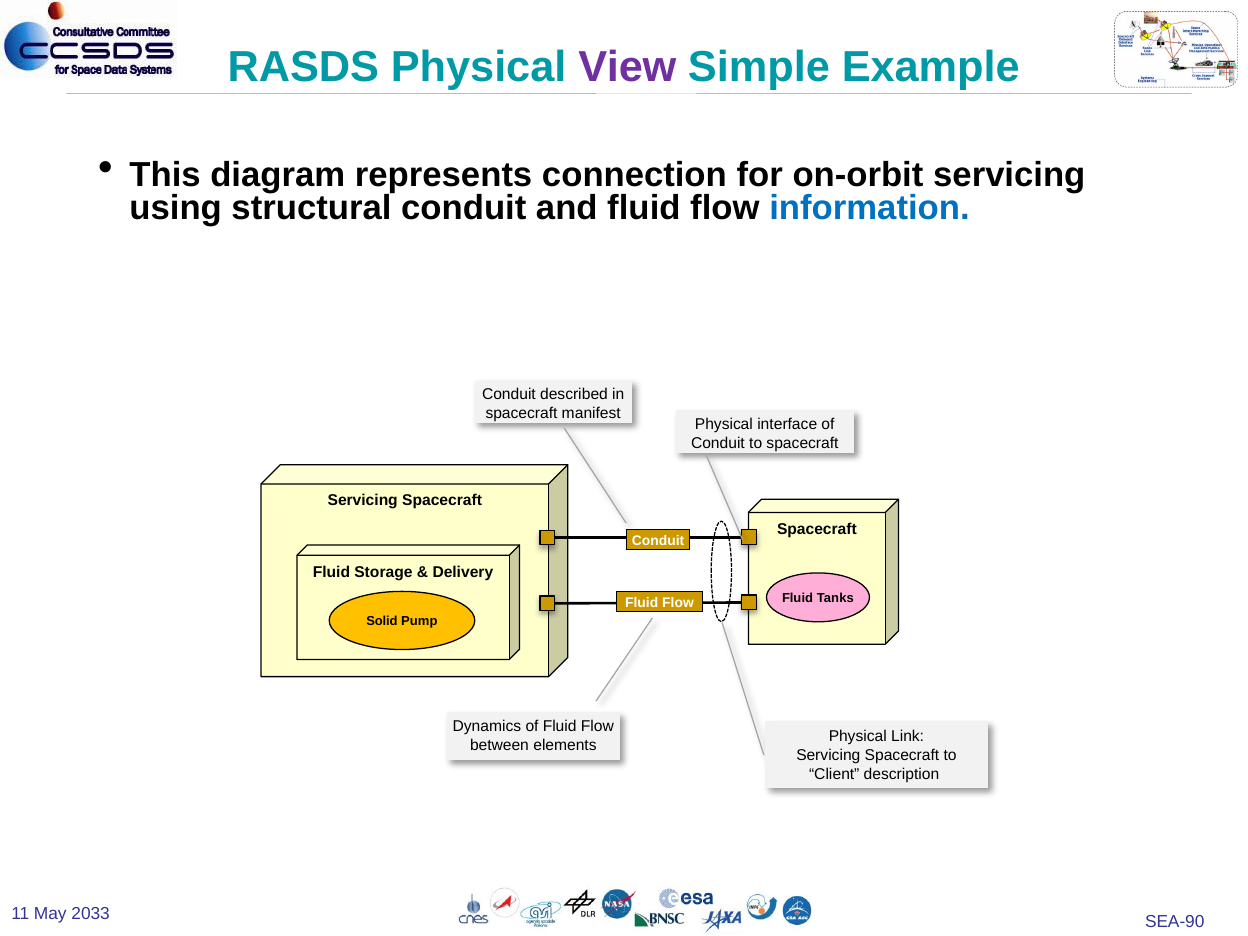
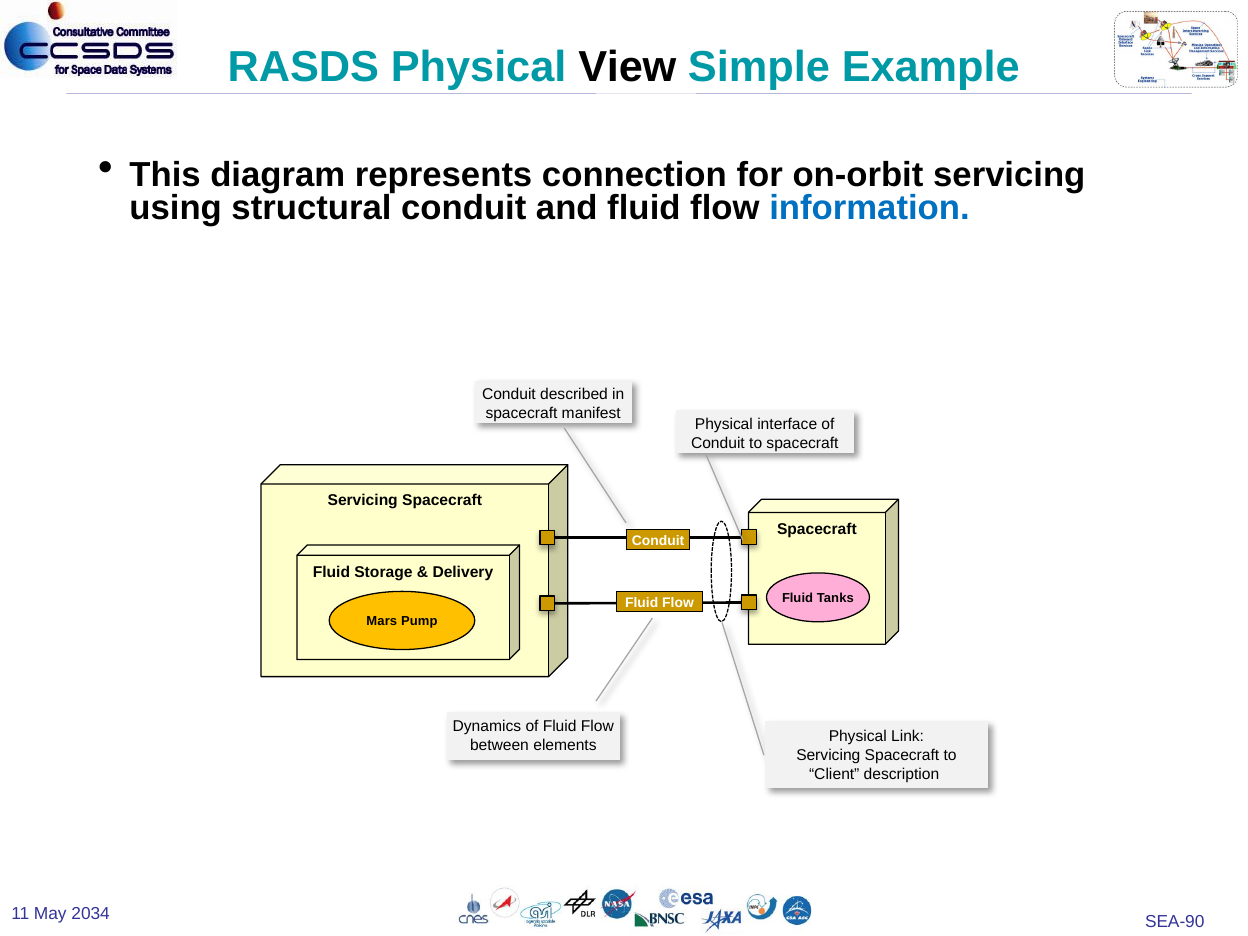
View colour: purple -> black
Solid: Solid -> Mars
2033: 2033 -> 2034
